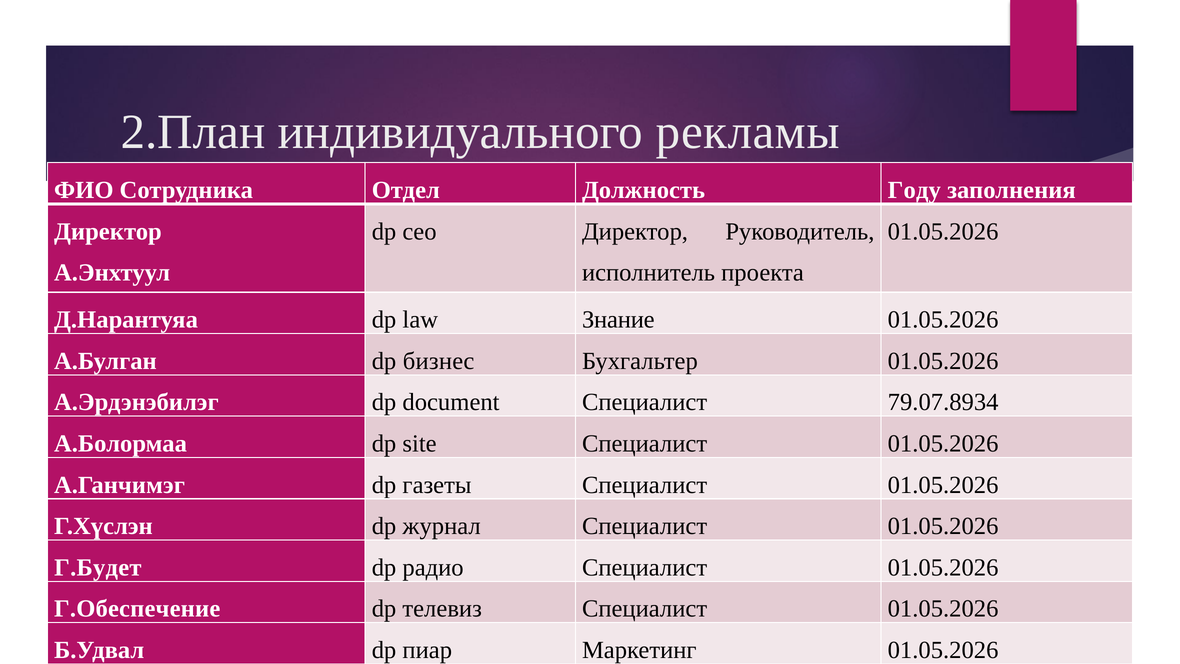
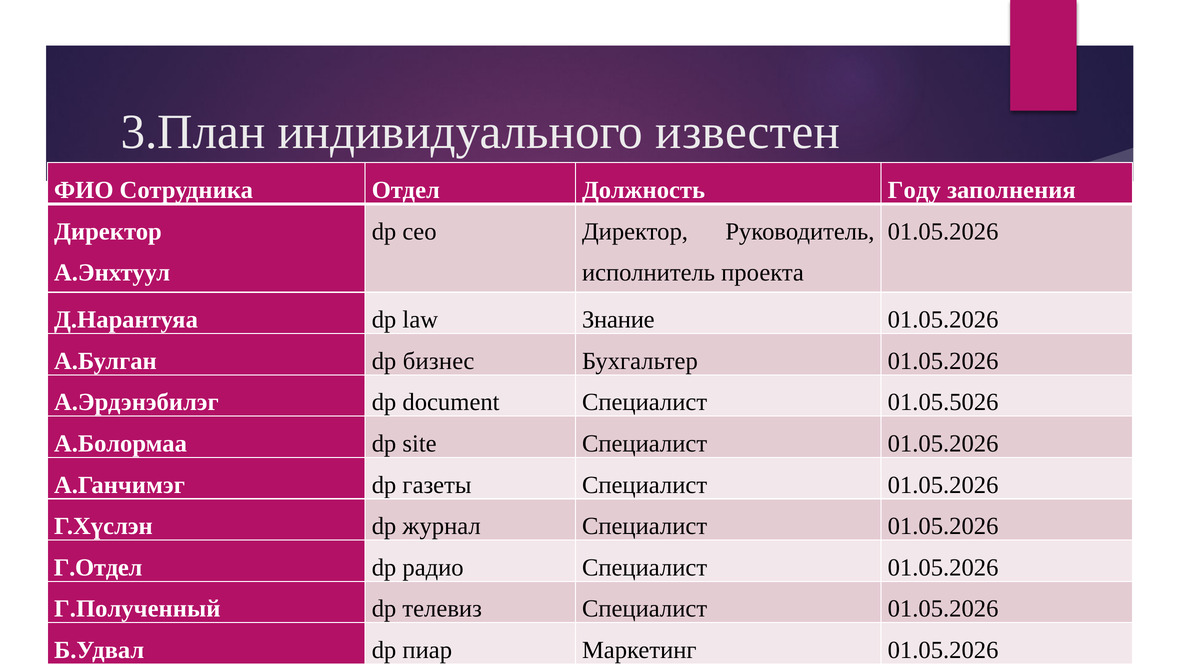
2.План: 2.План -> 3.План
рекламы: рекламы -> известен
79.07.8934: 79.07.8934 -> 01.05.5026
Г.Будет: Г.Будет -> Г.Отдел
Г.Обеспечение: Г.Обеспечение -> Г.Полученный
